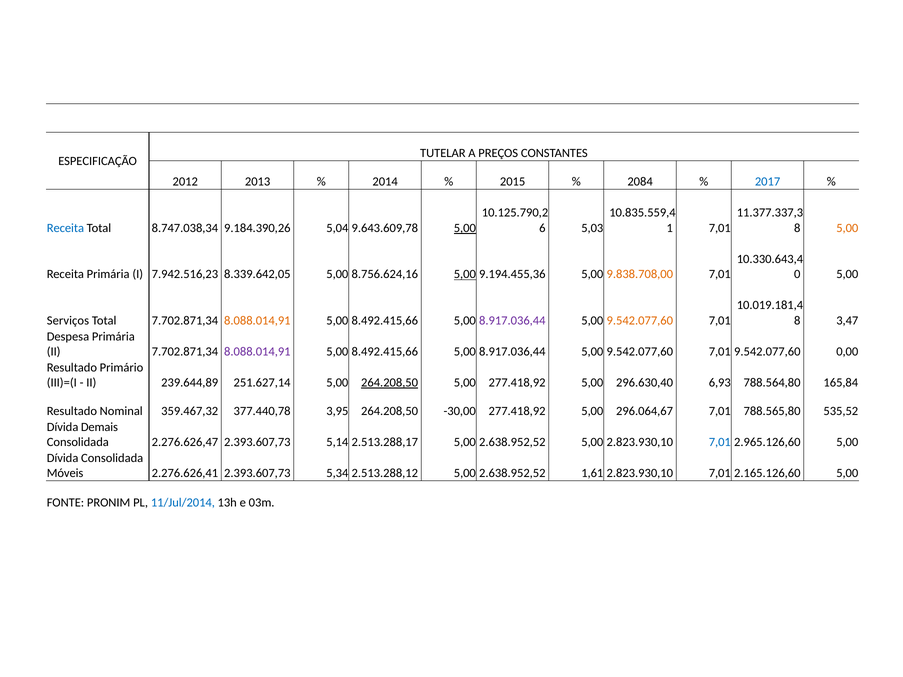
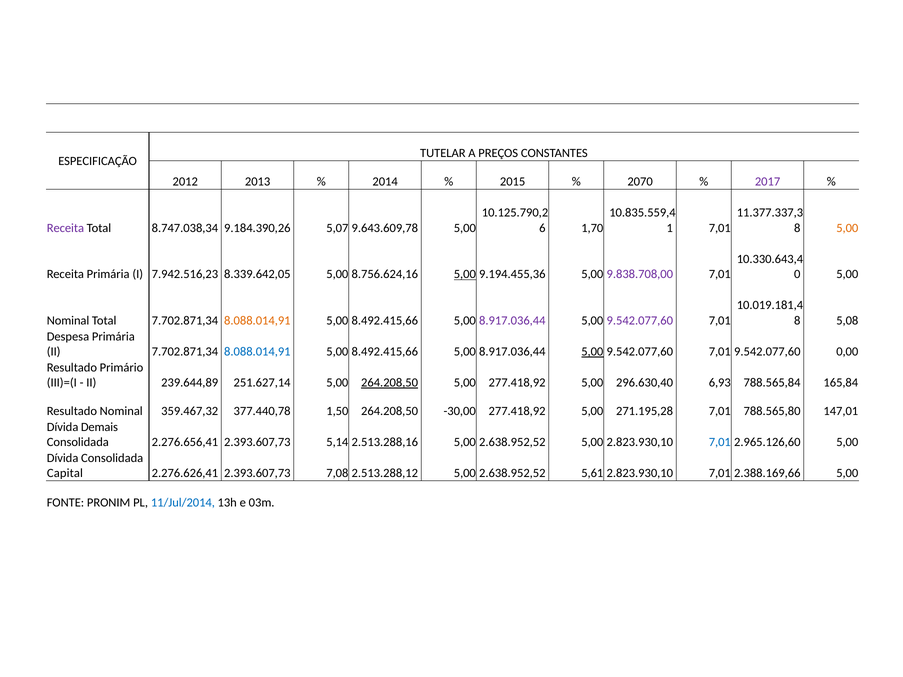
2084: 2084 -> 2070
2017 colour: blue -> purple
Receita at (65, 228) colour: blue -> purple
5,04: 5,04 -> 5,07
5,00 at (465, 228) underline: present -> none
5,03: 5,03 -> 1,70
9.838.708,00 colour: orange -> purple
Serviços at (68, 321): Serviços -> Nominal
9.542.077,60 at (640, 321) colour: orange -> purple
3,47: 3,47 -> 5,08
8.088.014,91 at (257, 352) colour: purple -> blue
5,00 at (592, 352) underline: none -> present
788.564,80: 788.564,80 -> 788.565,84
3,95: 3,95 -> 1,50
296.064,67: 296.064,67 -> 271.195,28
535,52: 535,52 -> 147,01
2.276.626,47: 2.276.626,47 -> 2.276.656,41
2.513.288,17: 2.513.288,17 -> 2.513.288,16
Móveis: Móveis -> Capital
5,34: 5,34 -> 7,08
1,61: 1,61 -> 5,61
2.165.126,60: 2.165.126,60 -> 2.388.169,66
